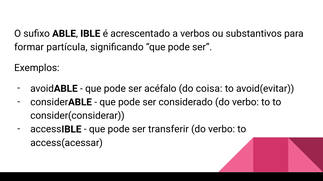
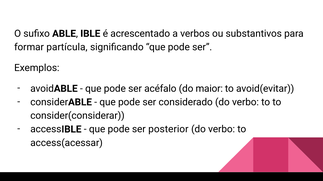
coisa: coisa -> maior
transferir: transferir -> posterior
